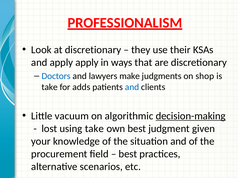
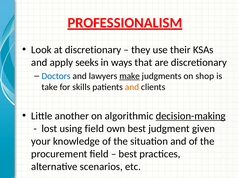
apply apply: apply -> seeks
make underline: none -> present
adds: adds -> skills
and at (132, 87) colour: blue -> orange
vacuum: vacuum -> another
using take: take -> field
